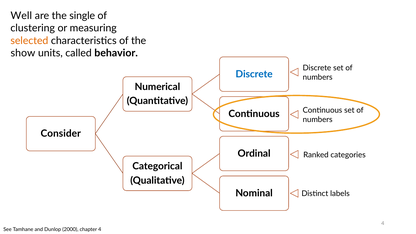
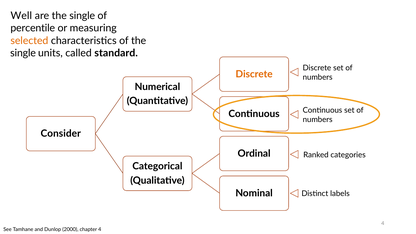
clustering: clustering -> percentile
show at (23, 53): show -> single
behavior: behavior -> standard
Discrete at (254, 74) colour: blue -> orange
